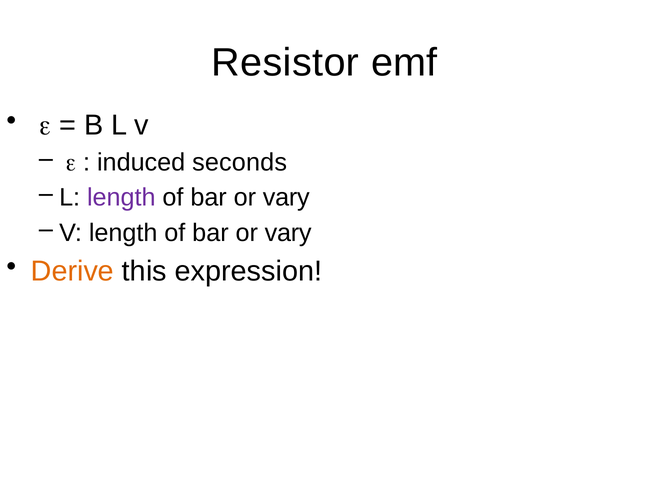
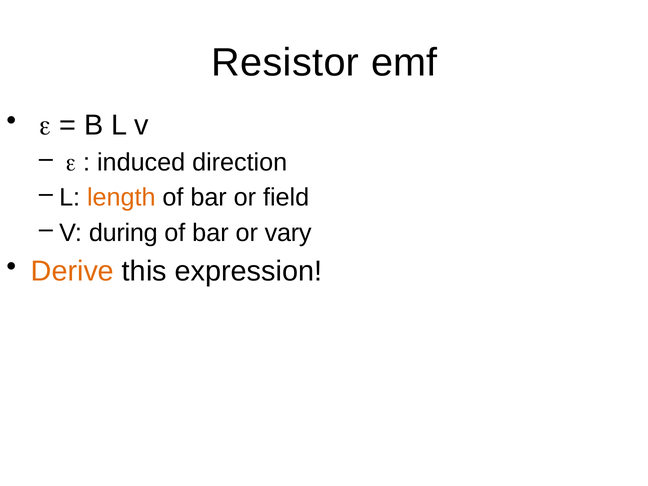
seconds: seconds -> direction
length at (121, 198) colour: purple -> orange
vary at (286, 198): vary -> field
V length: length -> during
